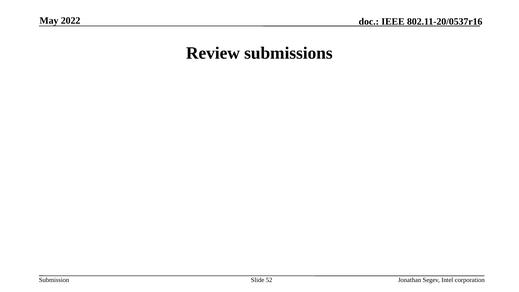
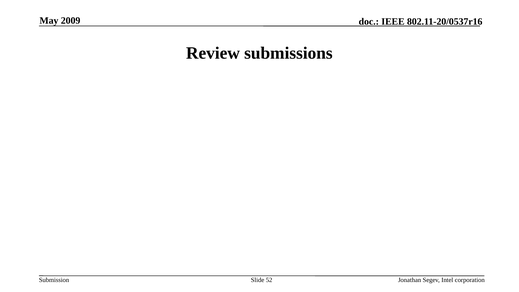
2022: 2022 -> 2009
